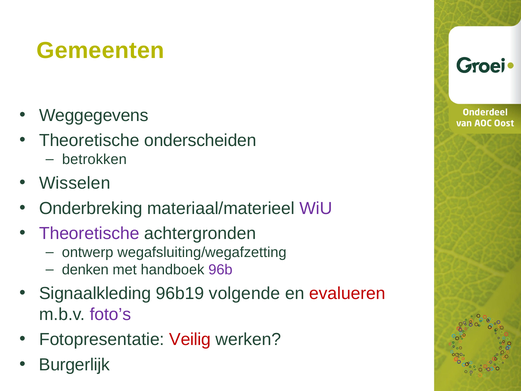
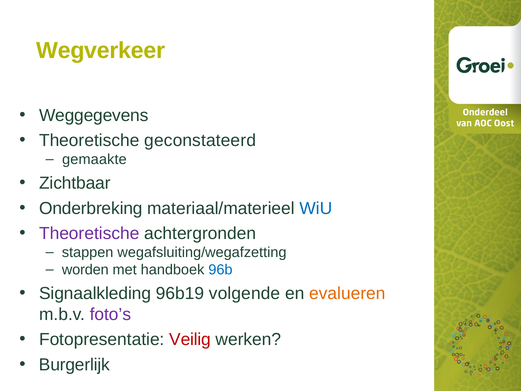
Gemeenten: Gemeenten -> Wegverkeer
onderscheiden: onderscheiden -> geconstateerd
betrokken: betrokken -> gemaakte
Wisselen: Wisselen -> Zichtbaar
WiU colour: purple -> blue
ontwerp: ontwerp -> stappen
denken: denken -> worden
96b colour: purple -> blue
evalueren colour: red -> orange
